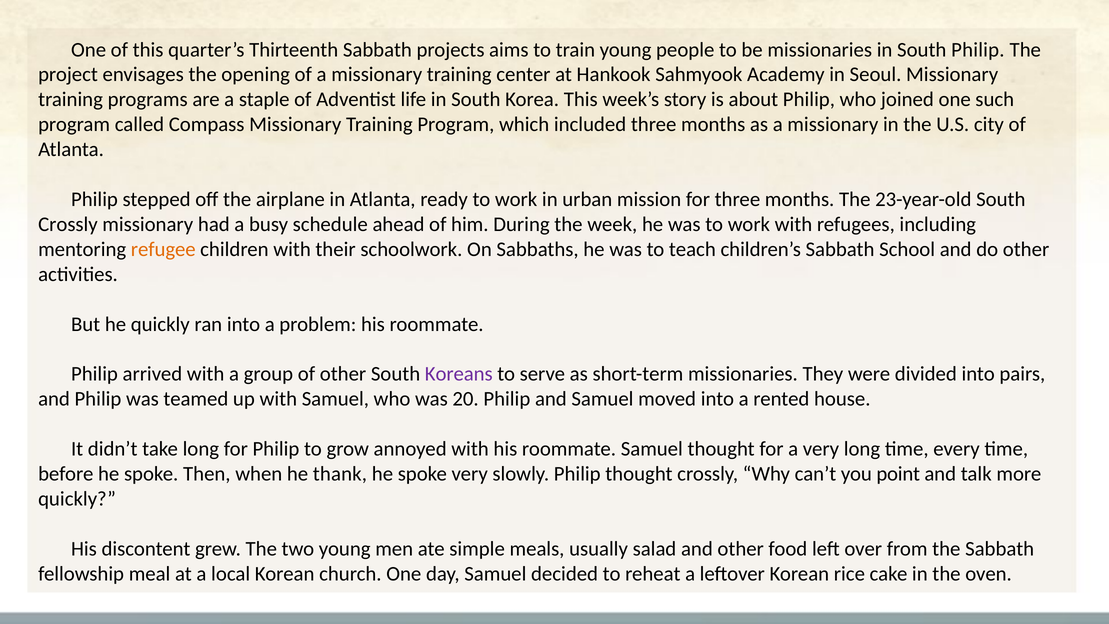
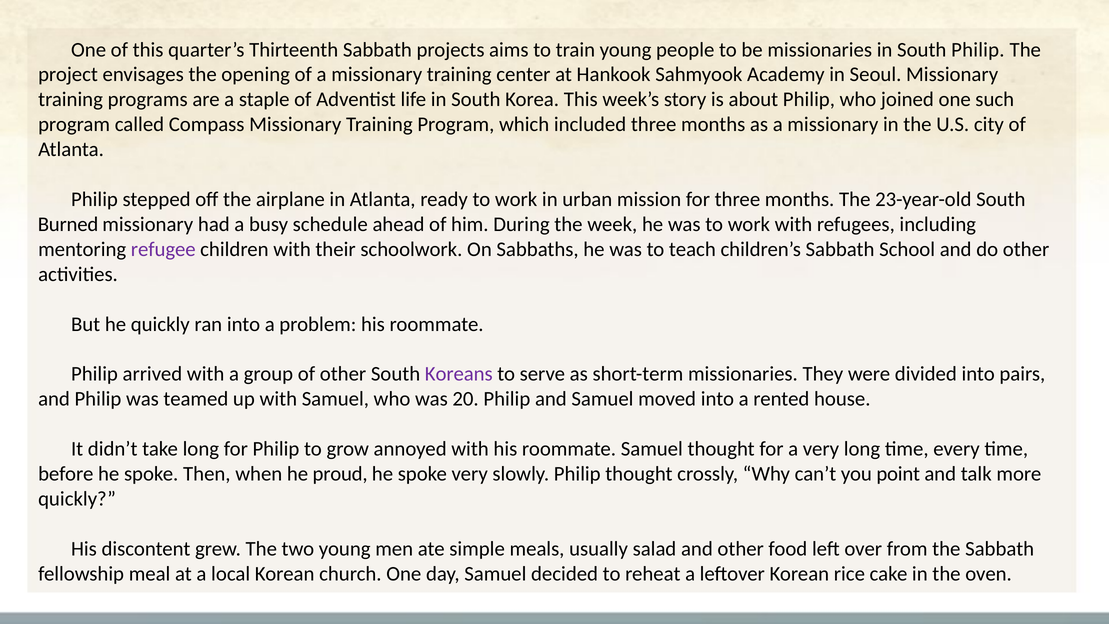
Crossly at (68, 224): Crossly -> Burned
refugee colour: orange -> purple
thank: thank -> proud
